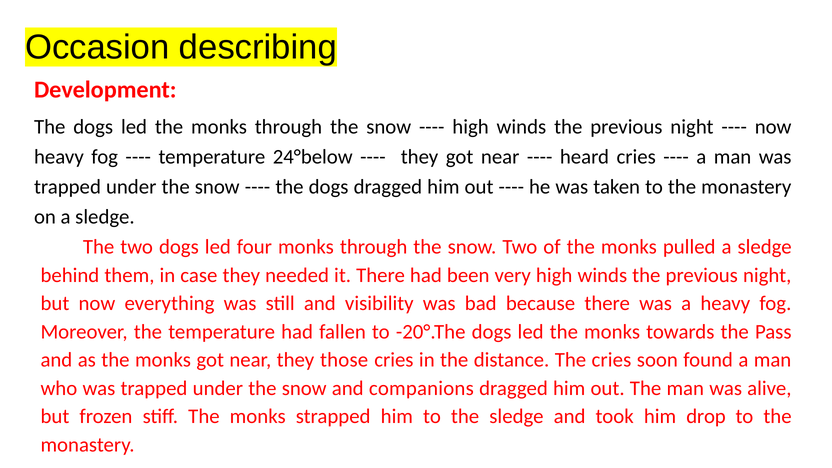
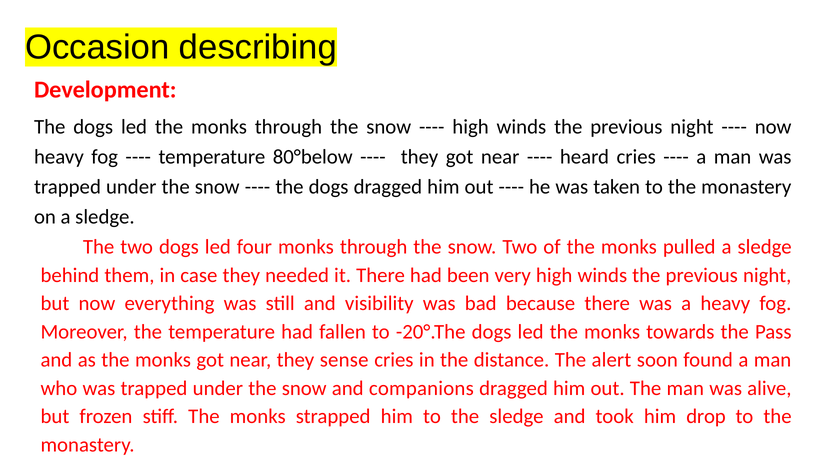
24°below: 24°below -> 80°below
those: those -> sense
The cries: cries -> alert
